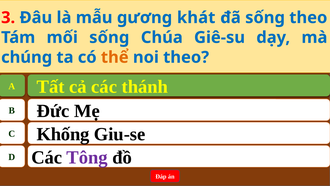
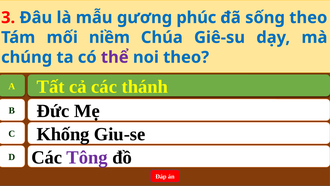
khát: khát -> phúc
mối sống: sống -> niềm
thể colour: orange -> purple
